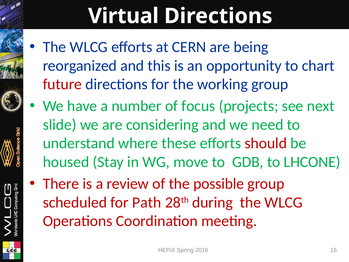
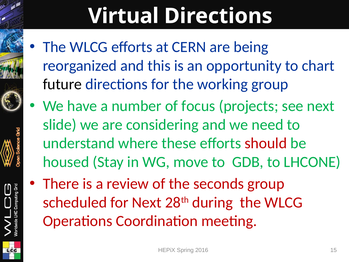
future colour: red -> black
possible: possible -> seconds
for Path: Path -> Next
